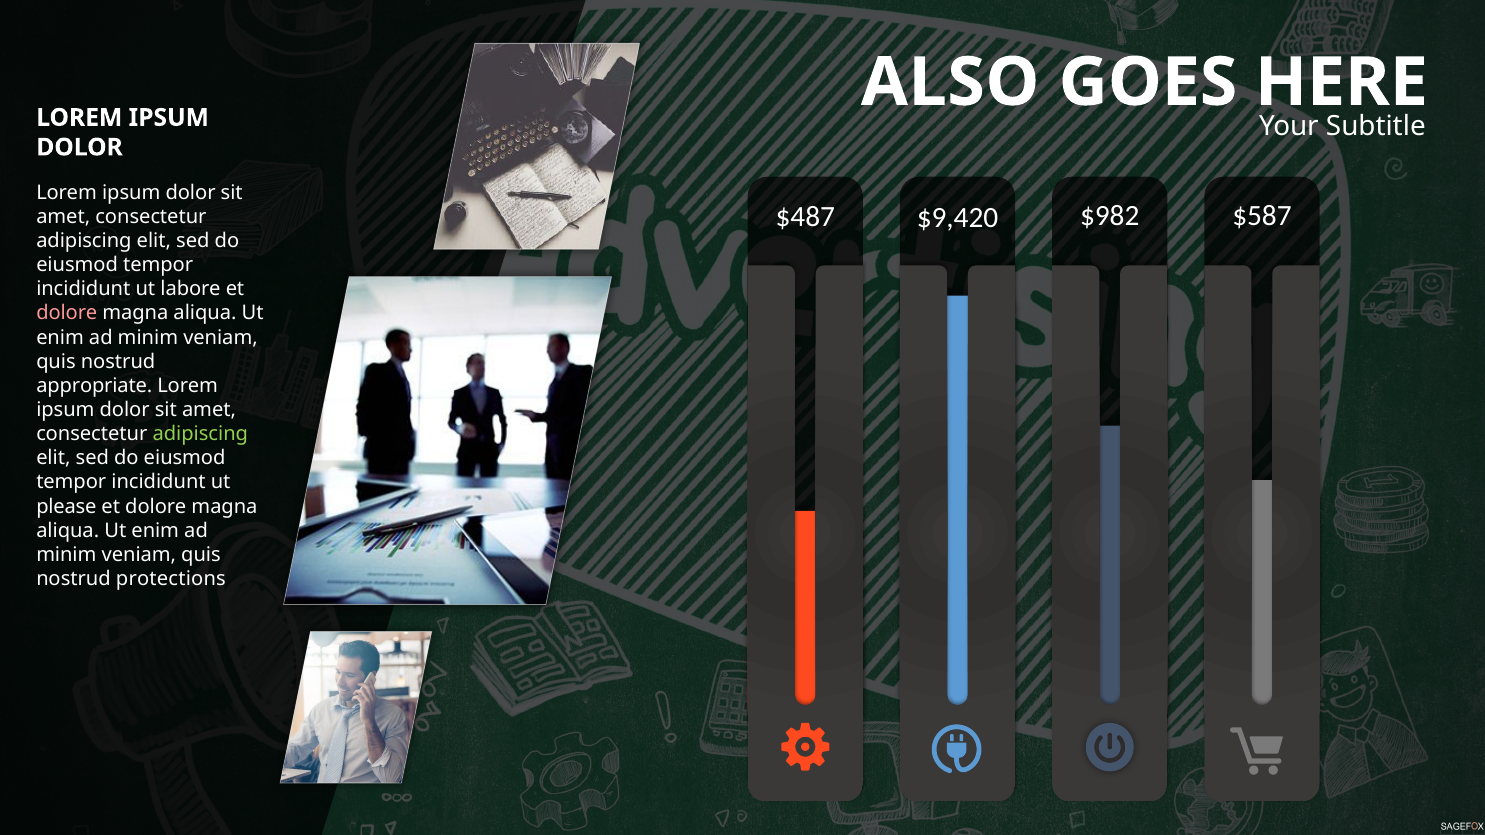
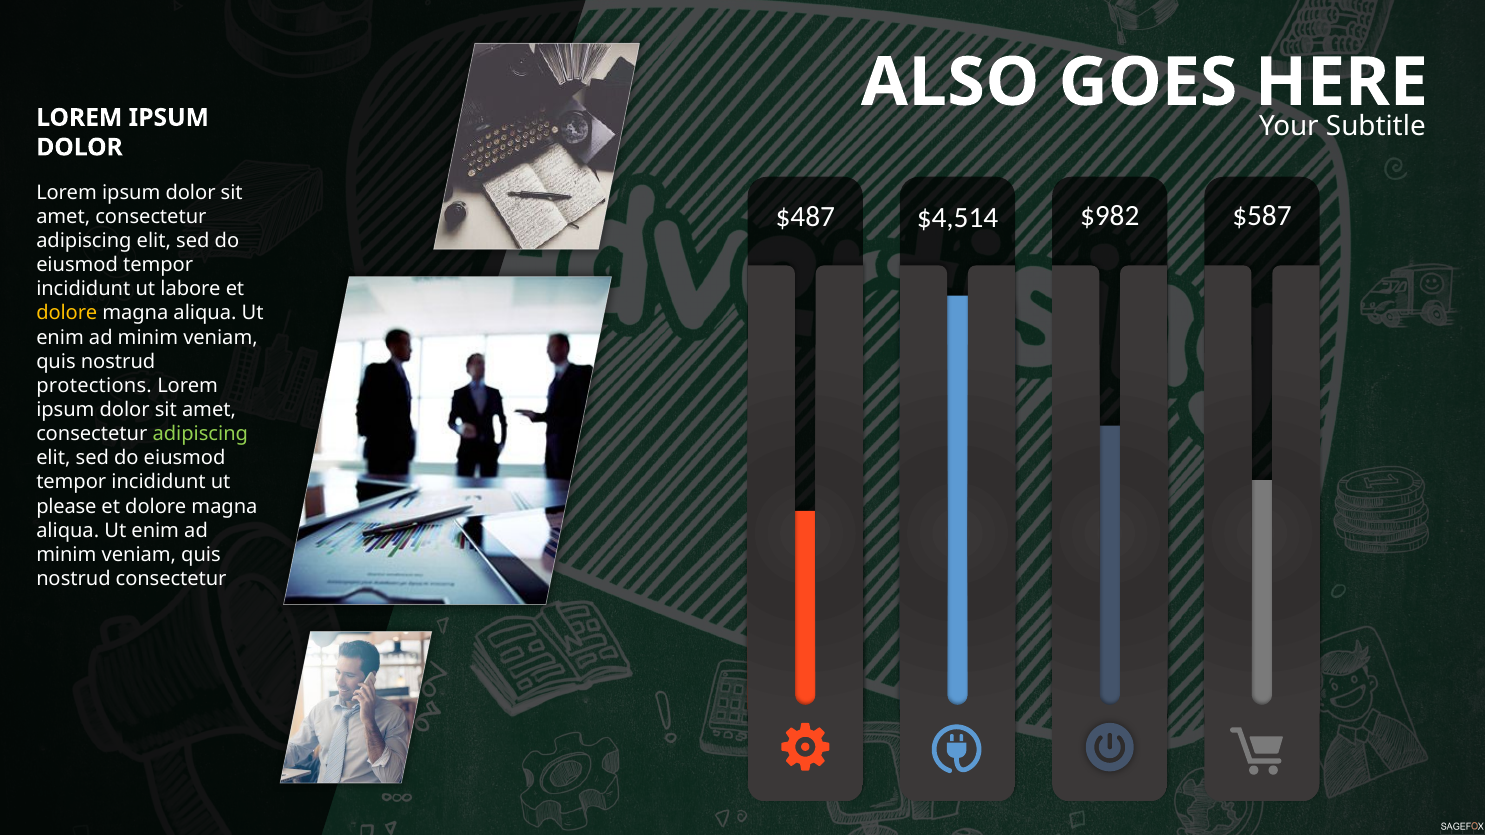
$9,420: $9,420 -> $4,514
dolore at (67, 313) colour: pink -> yellow
appropriate: appropriate -> protections
nostrud protections: protections -> consectetur
